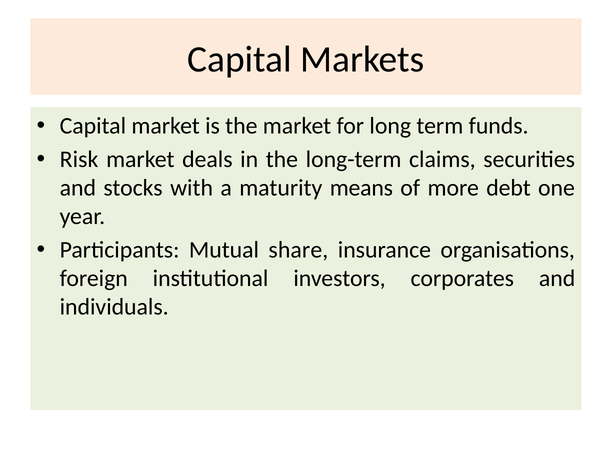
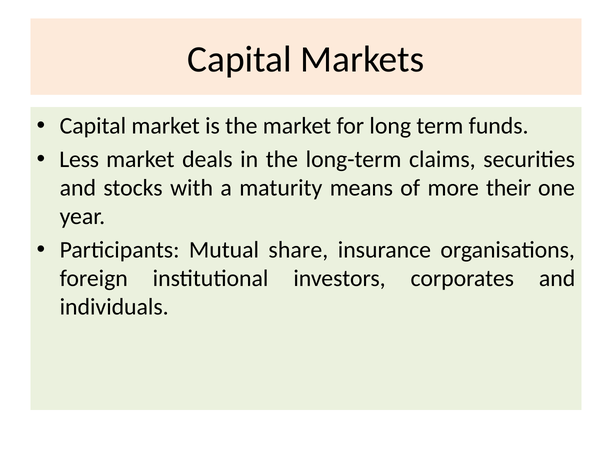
Risk: Risk -> Less
debt: debt -> their
